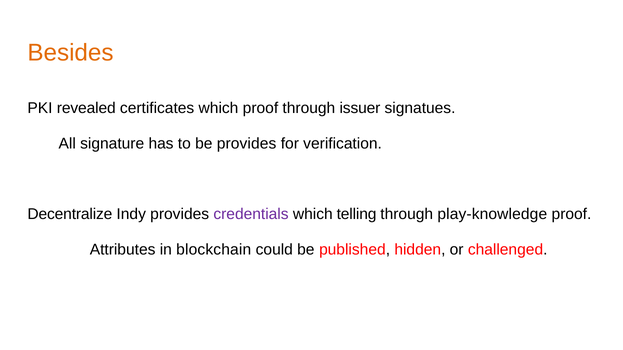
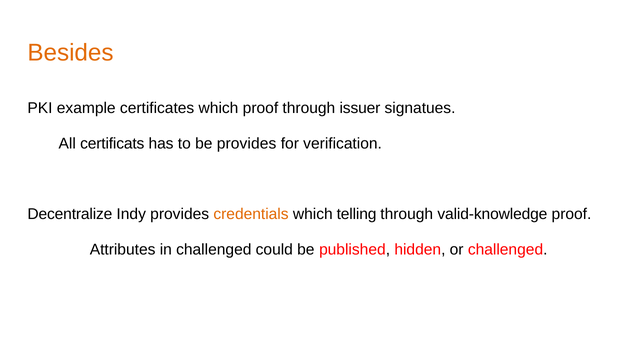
revealed: revealed -> example
signature: signature -> certificats
credentials colour: purple -> orange
play-knowledge: play-knowledge -> valid-knowledge
in blockchain: blockchain -> challenged
